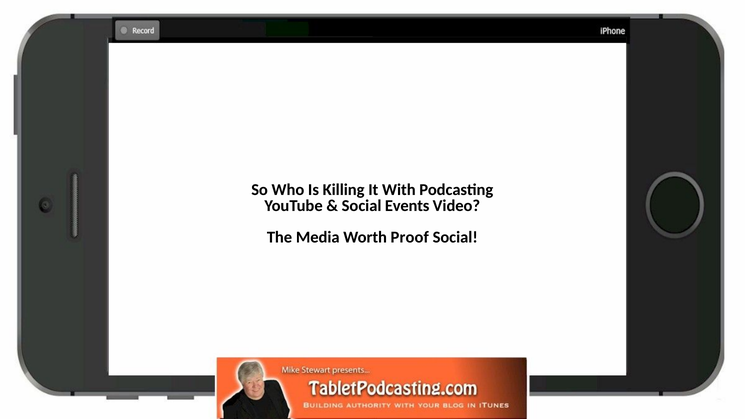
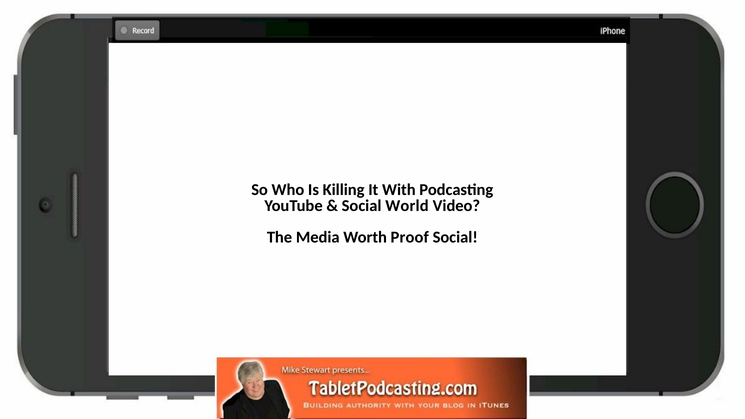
Events: Events -> World
